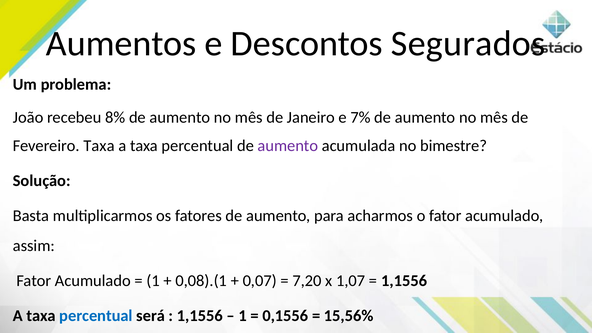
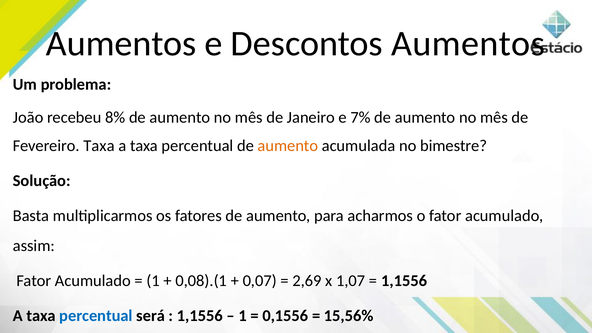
Descontos Segurados: Segurados -> Aumentos
aumento at (288, 146) colour: purple -> orange
7,20: 7,20 -> 2,69
